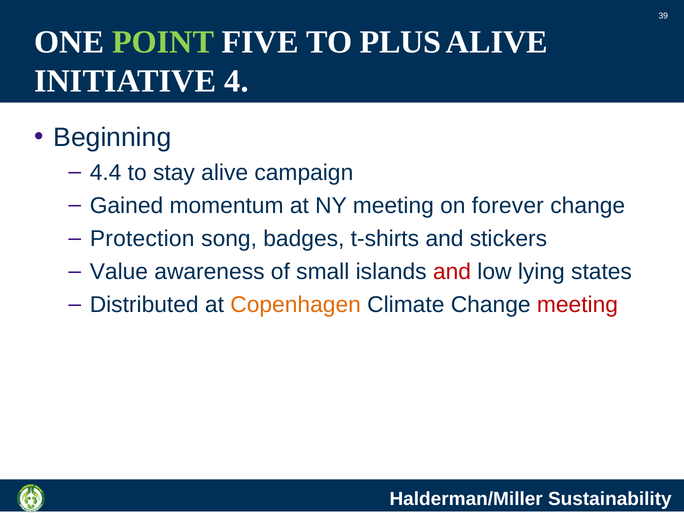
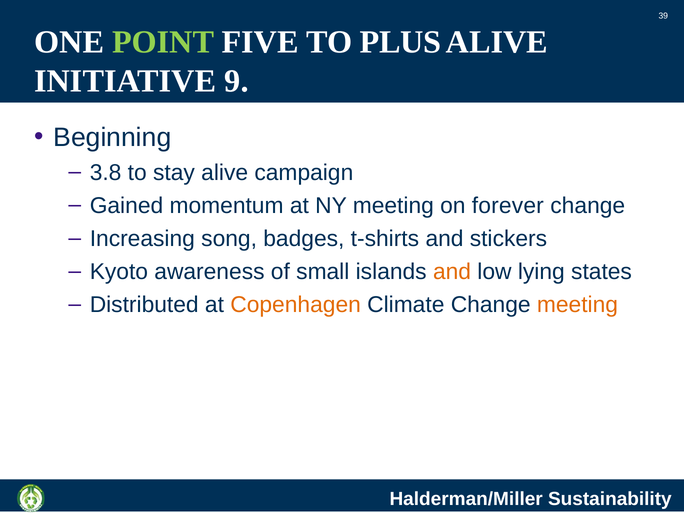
4: 4 -> 9
4.4: 4.4 -> 3.8
Protection: Protection -> Increasing
Value: Value -> Kyoto
and at (452, 272) colour: red -> orange
meeting at (577, 305) colour: red -> orange
